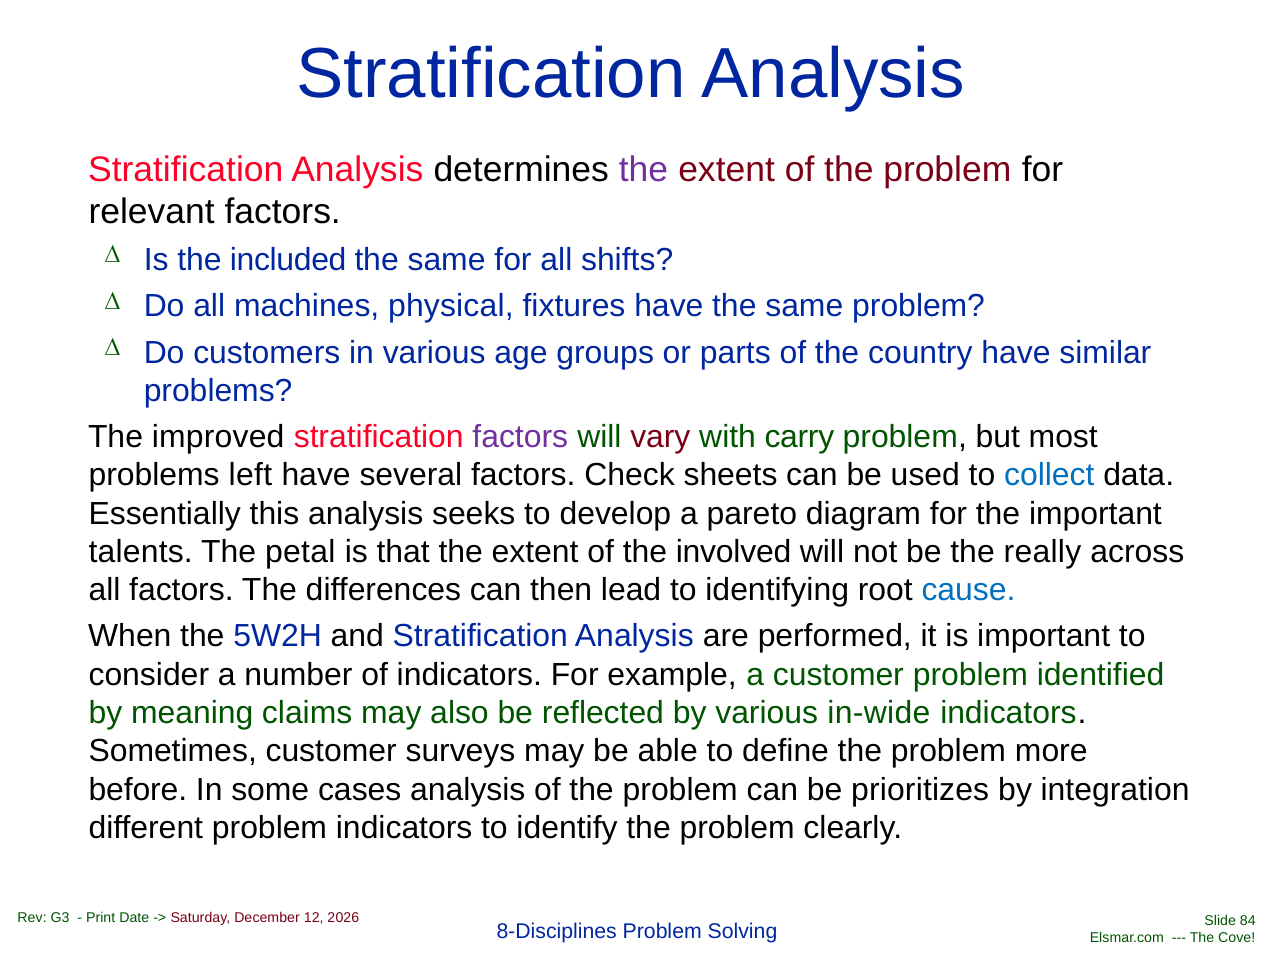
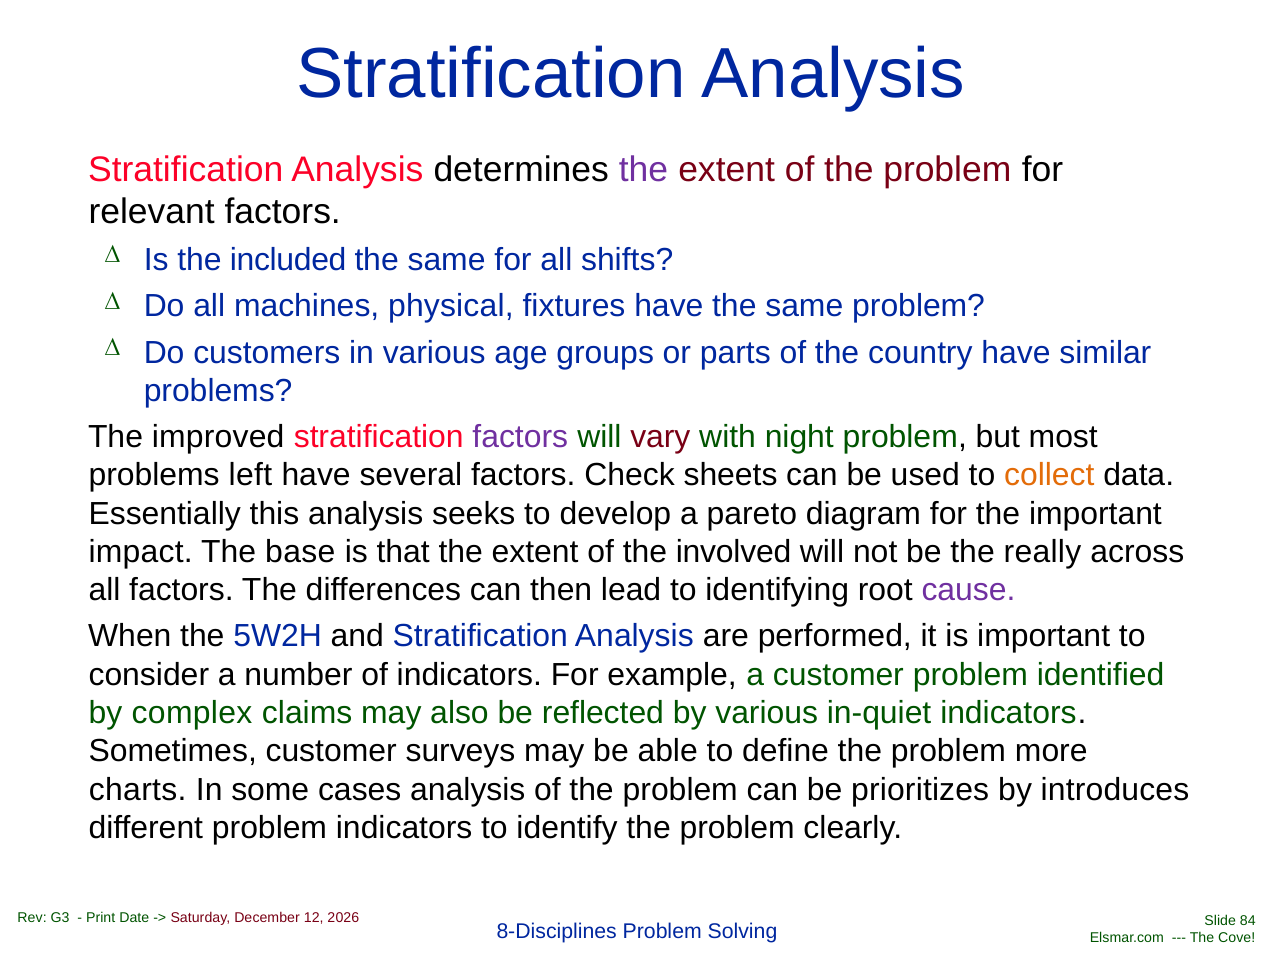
carry: carry -> night
collect colour: blue -> orange
talents: talents -> impact
petal: petal -> base
cause colour: blue -> purple
meaning: meaning -> complex
in-wide: in-wide -> in-quiet
before: before -> charts
integration: integration -> introduces
